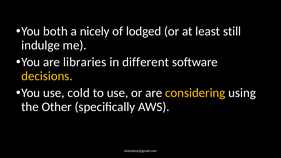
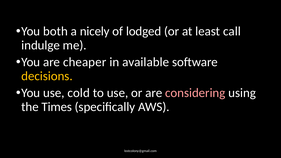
still: still -> call
libraries: libraries -> cheaper
different: different -> available
considering colour: yellow -> pink
Other: Other -> Times
